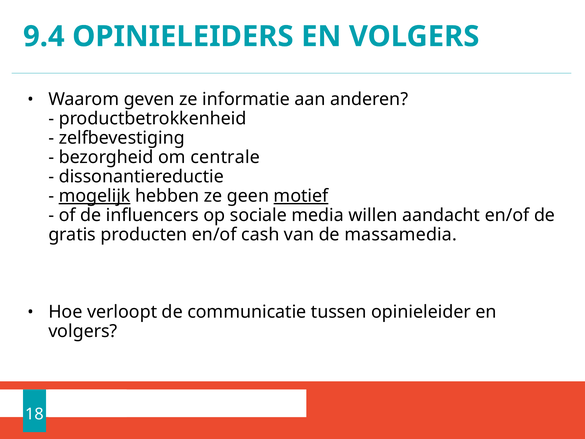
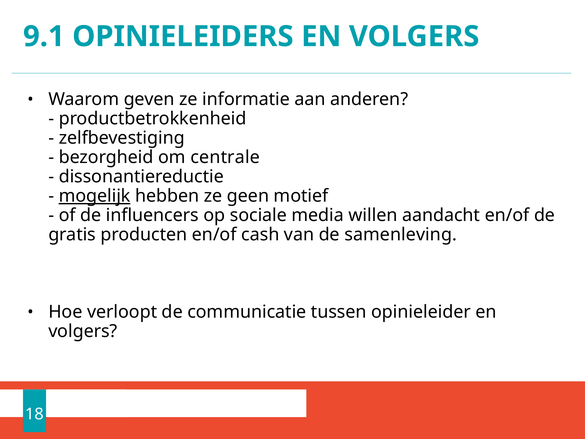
9.4: 9.4 -> 9.1
motief underline: present -> none
massamedia: massamedia -> samenleving
